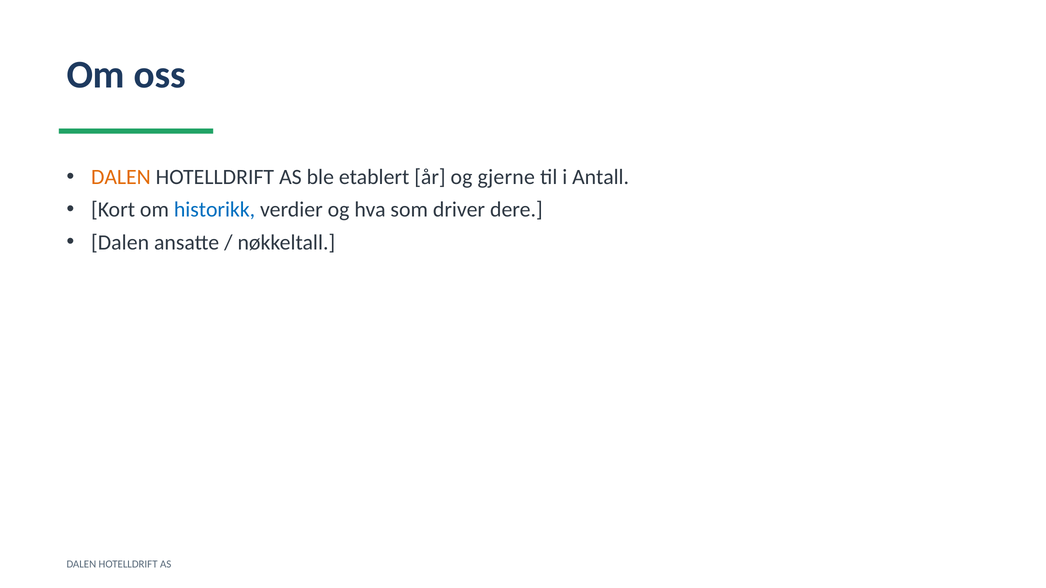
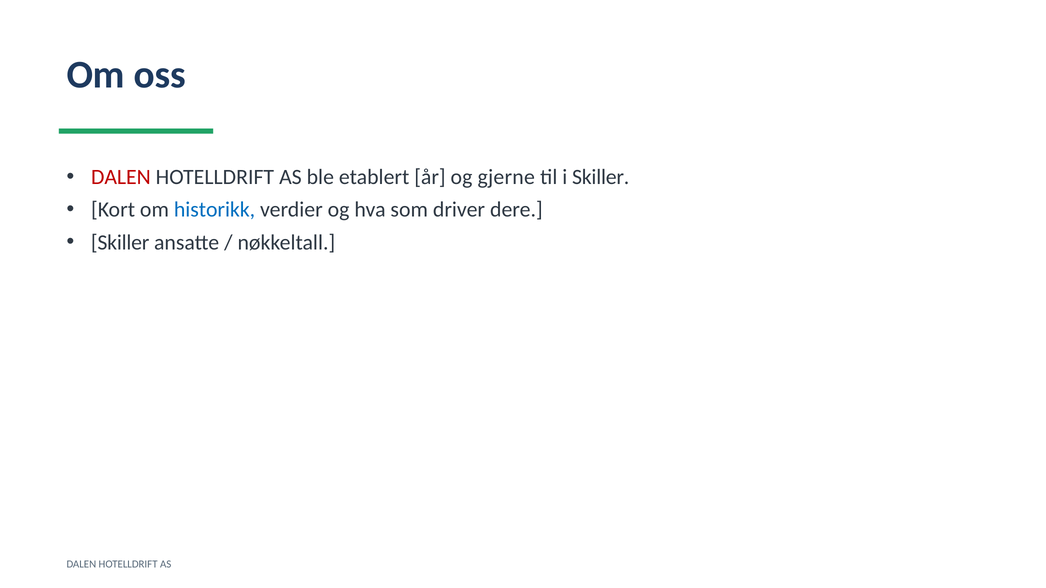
DALEN at (121, 177) colour: orange -> red
i Antall: Antall -> Skiller
Dalen at (120, 243): Dalen -> Skiller
